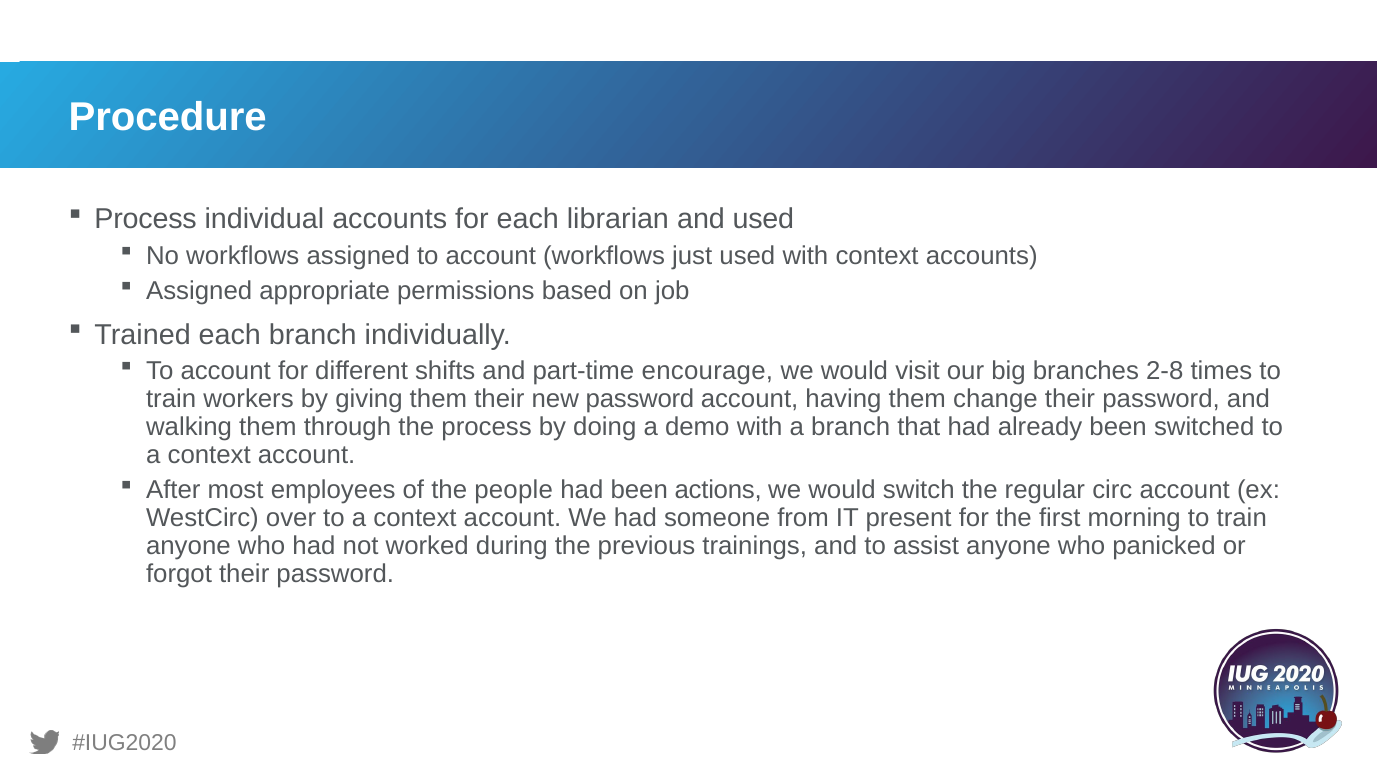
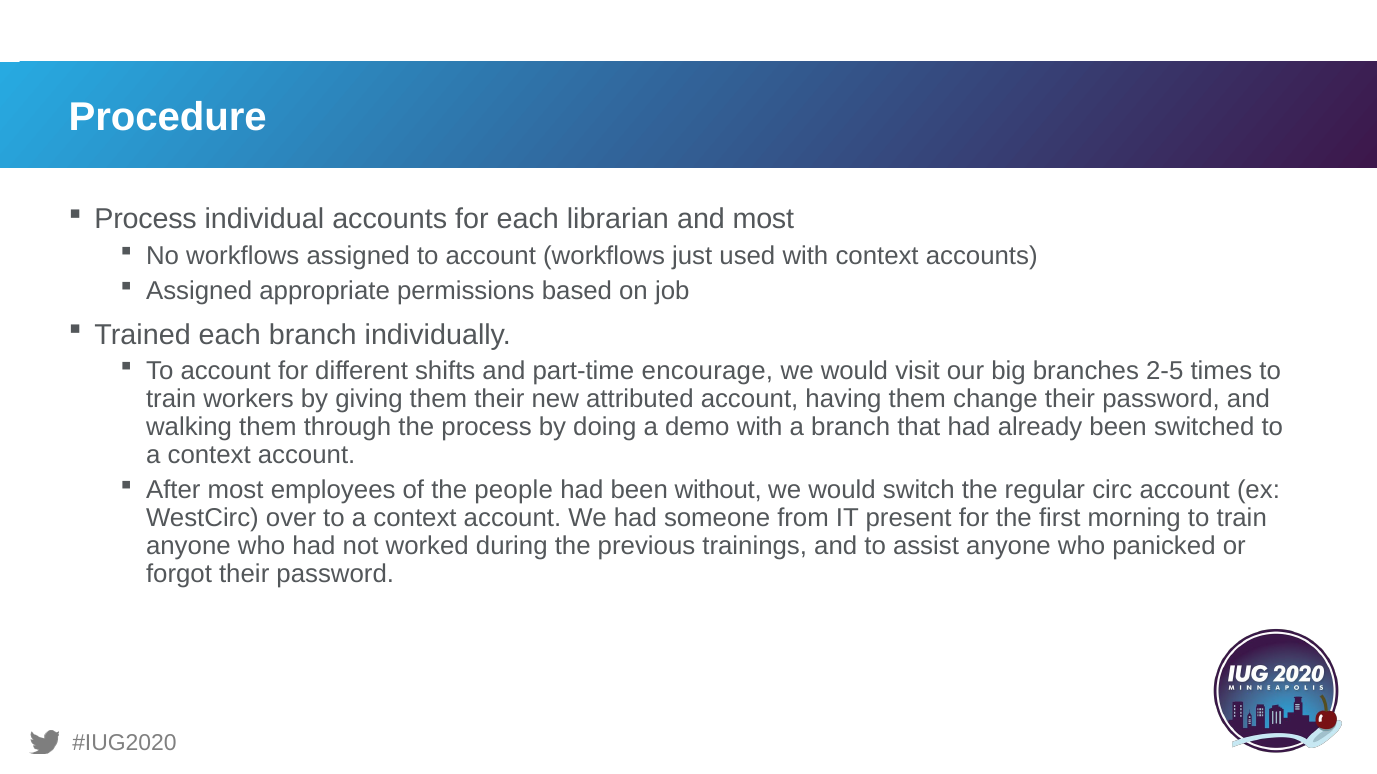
and used: used -> most
2-8: 2-8 -> 2-5
new password: password -> attributed
actions: actions -> without
